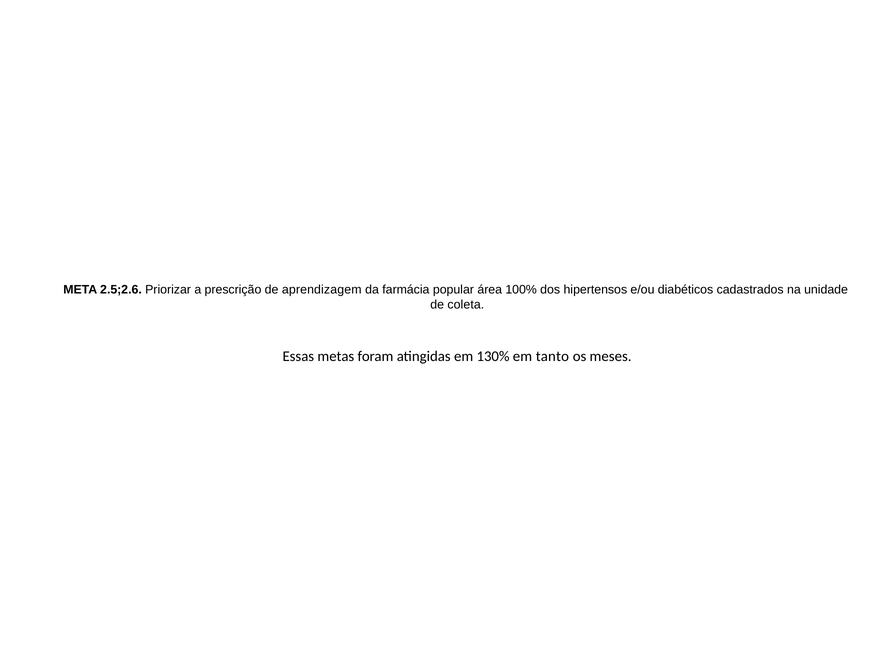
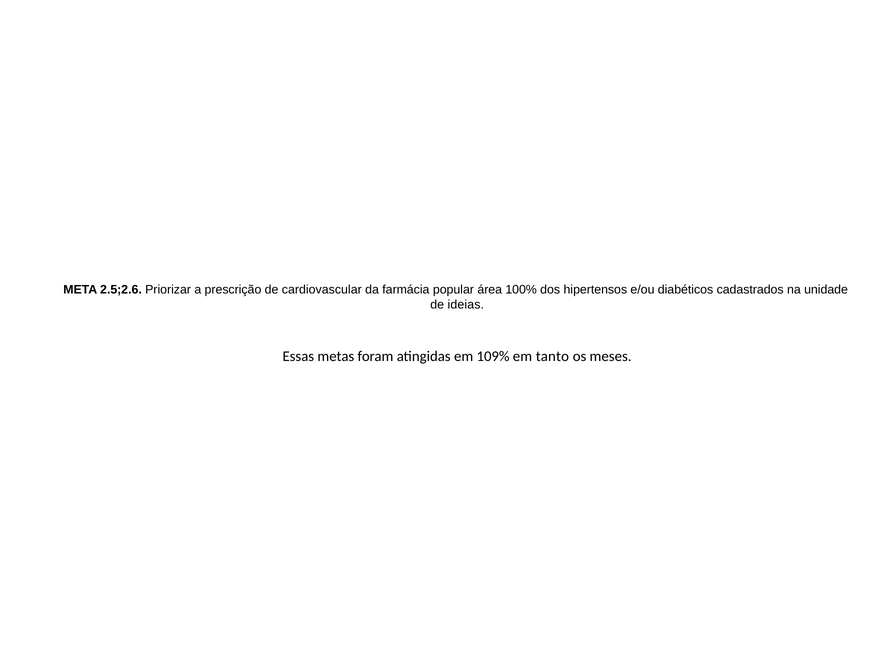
aprendizagem: aprendizagem -> cardiovascular
coleta: coleta -> ideias
130%: 130% -> 109%
